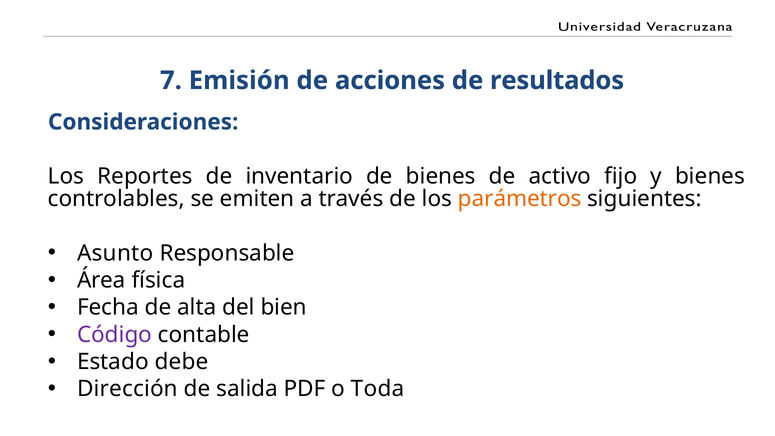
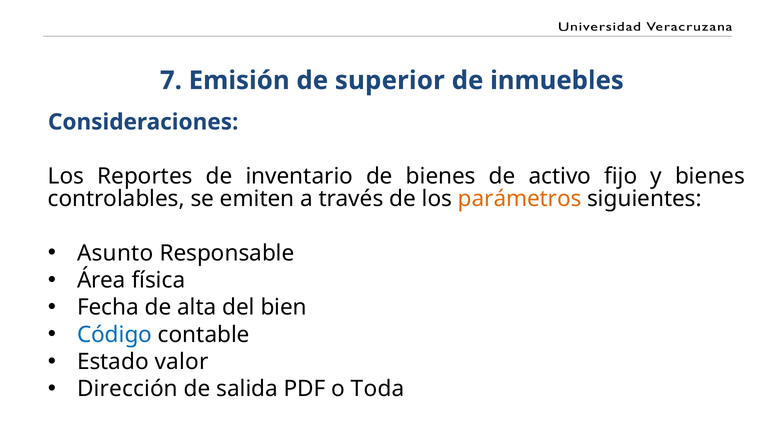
acciones: acciones -> superior
resultados: resultados -> inmuebles
Código colour: purple -> blue
debe: debe -> valor
